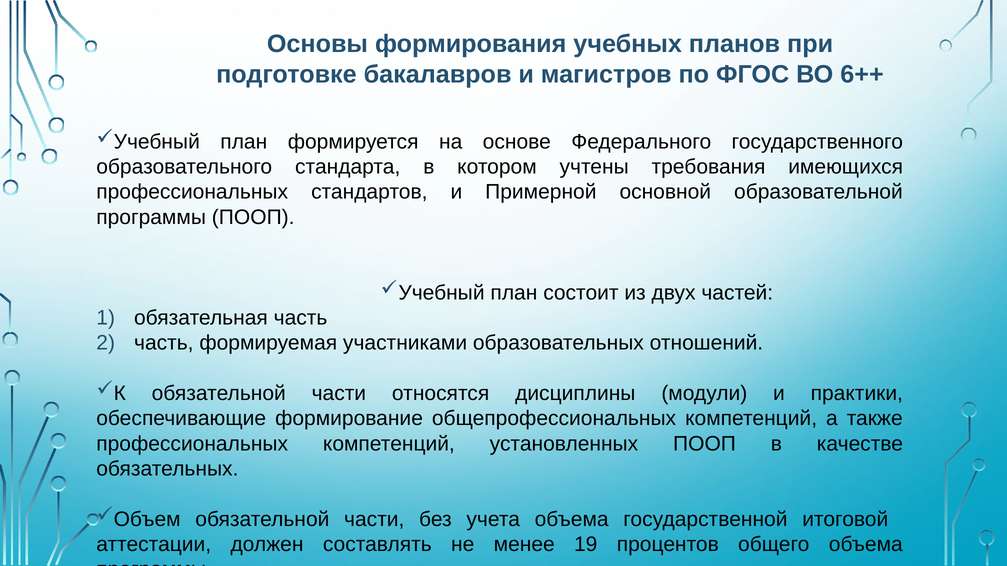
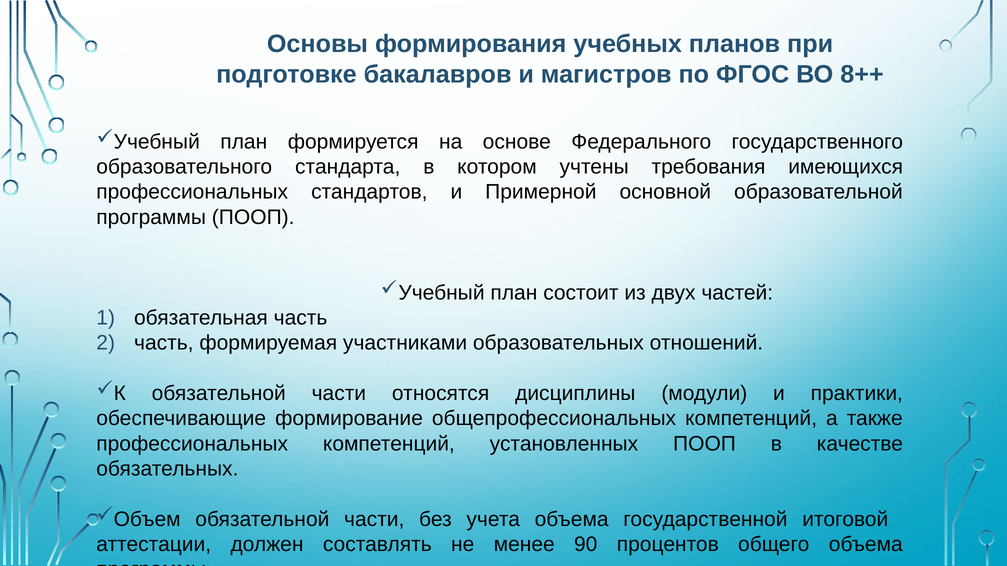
6++: 6++ -> 8++
19: 19 -> 90
